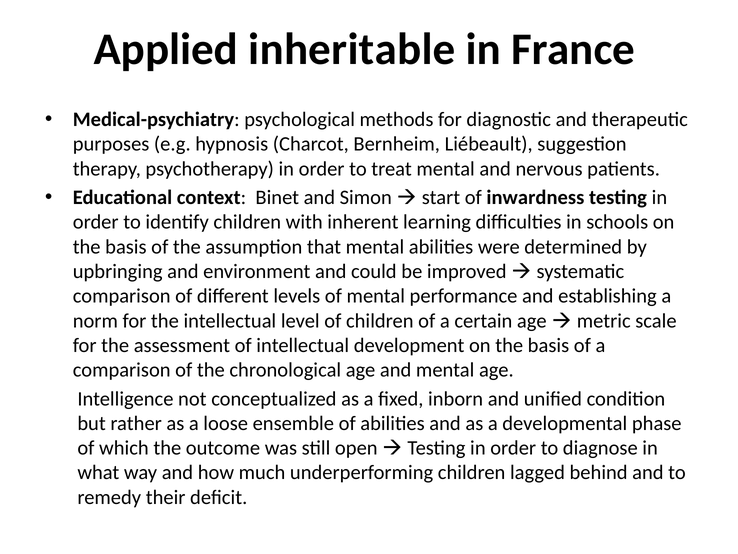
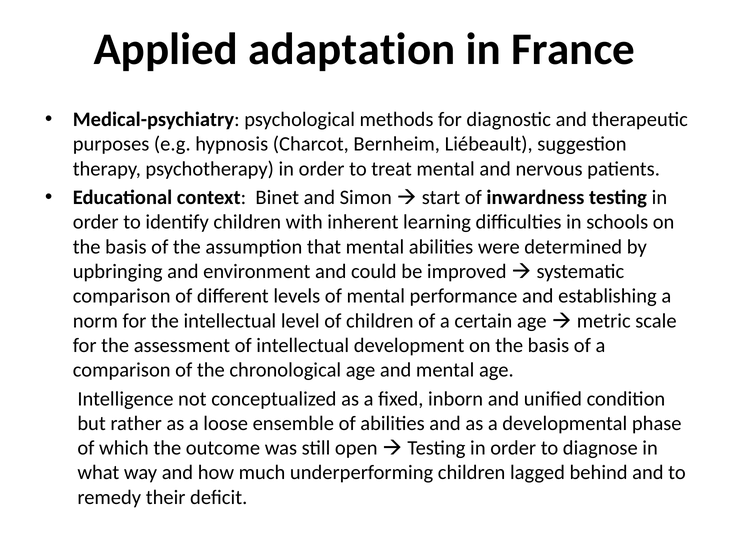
inheritable: inheritable -> adaptation
